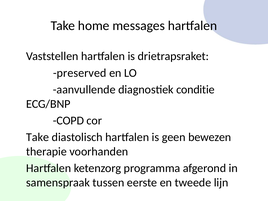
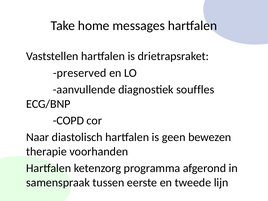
conditie: conditie -> souffles
Take at (38, 137): Take -> Naar
